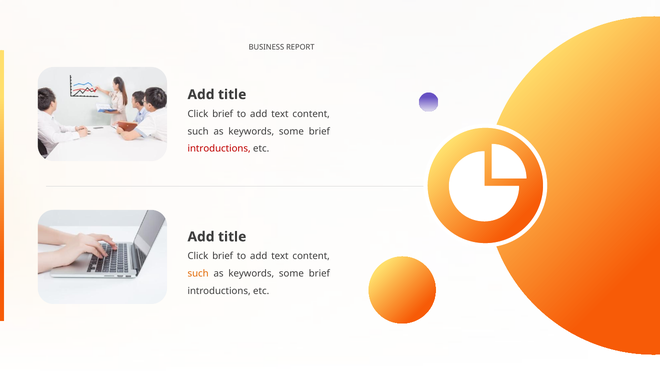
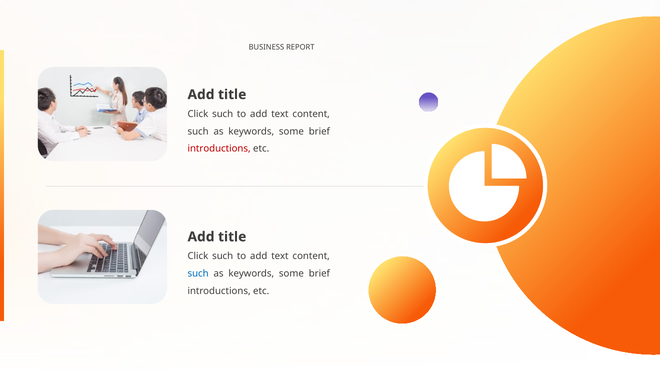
brief at (223, 114): brief -> such
brief at (223, 256): brief -> such
such at (198, 274) colour: orange -> blue
